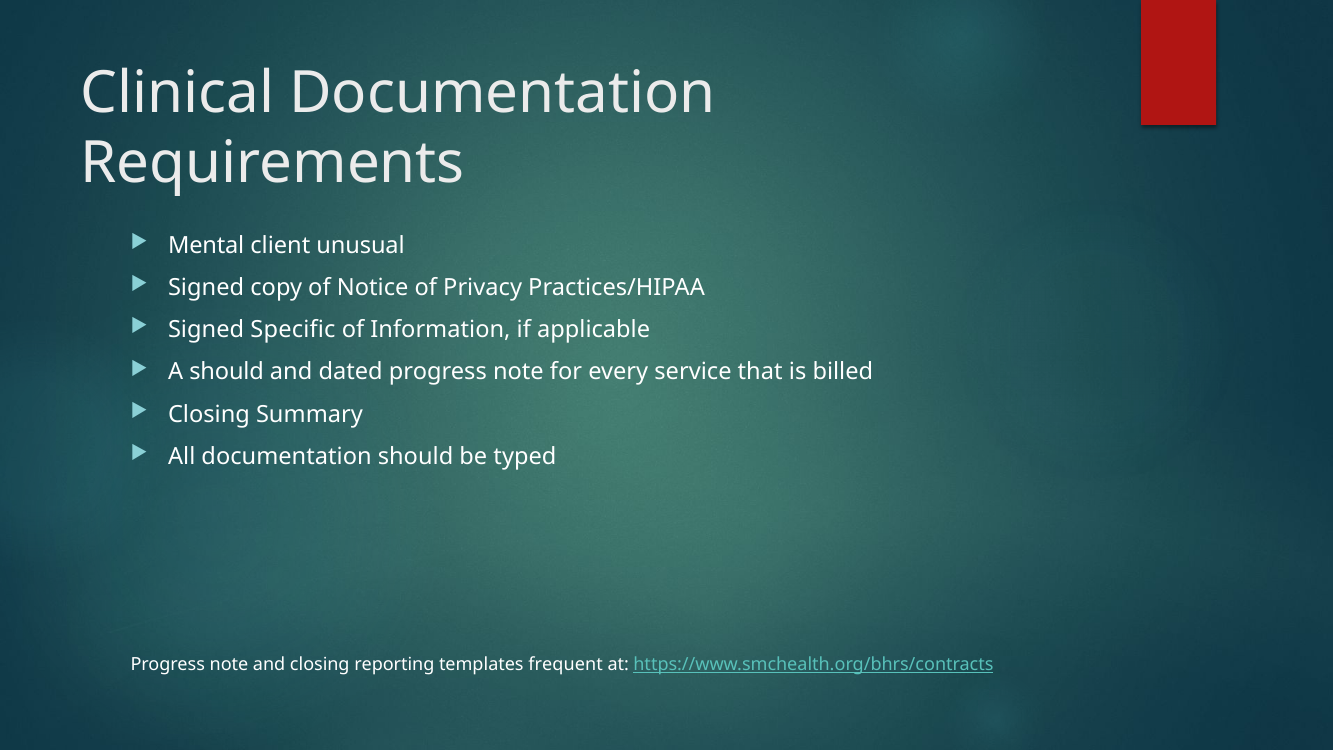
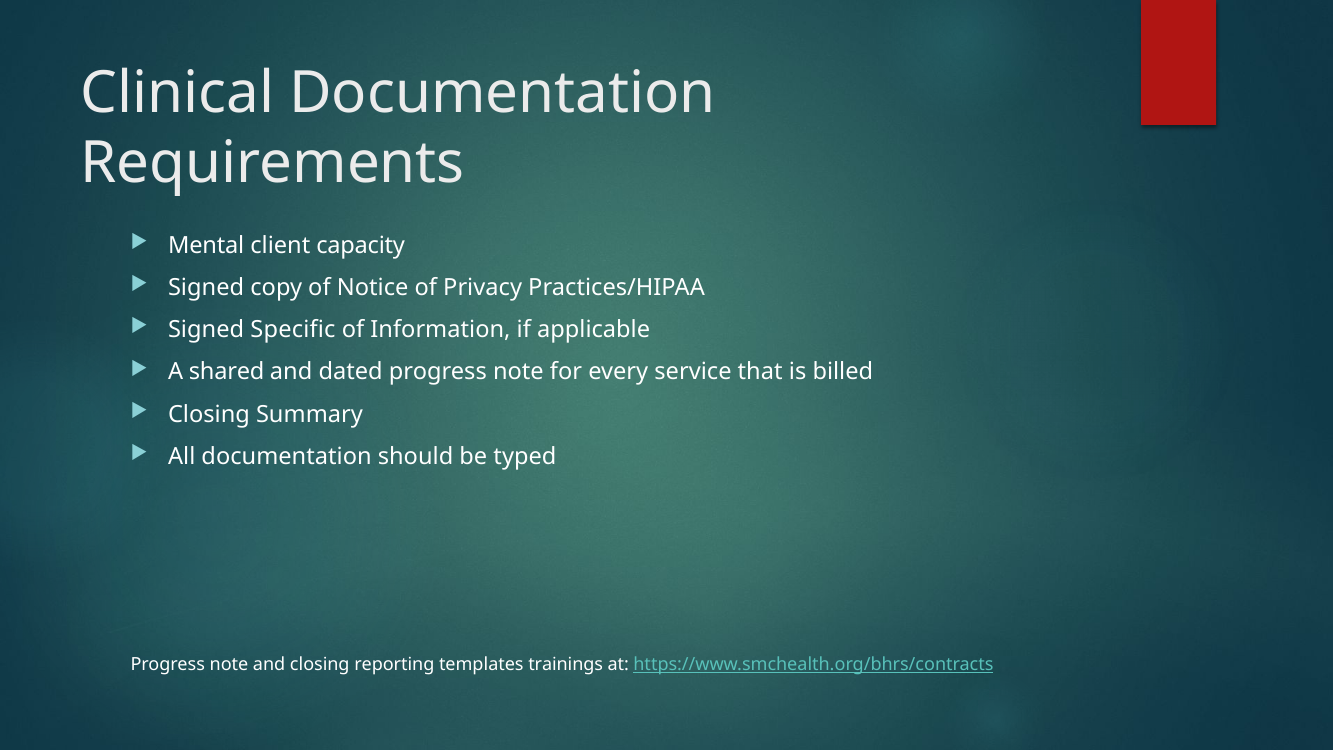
unusual: unusual -> capacity
A should: should -> shared
frequent: frequent -> trainings
